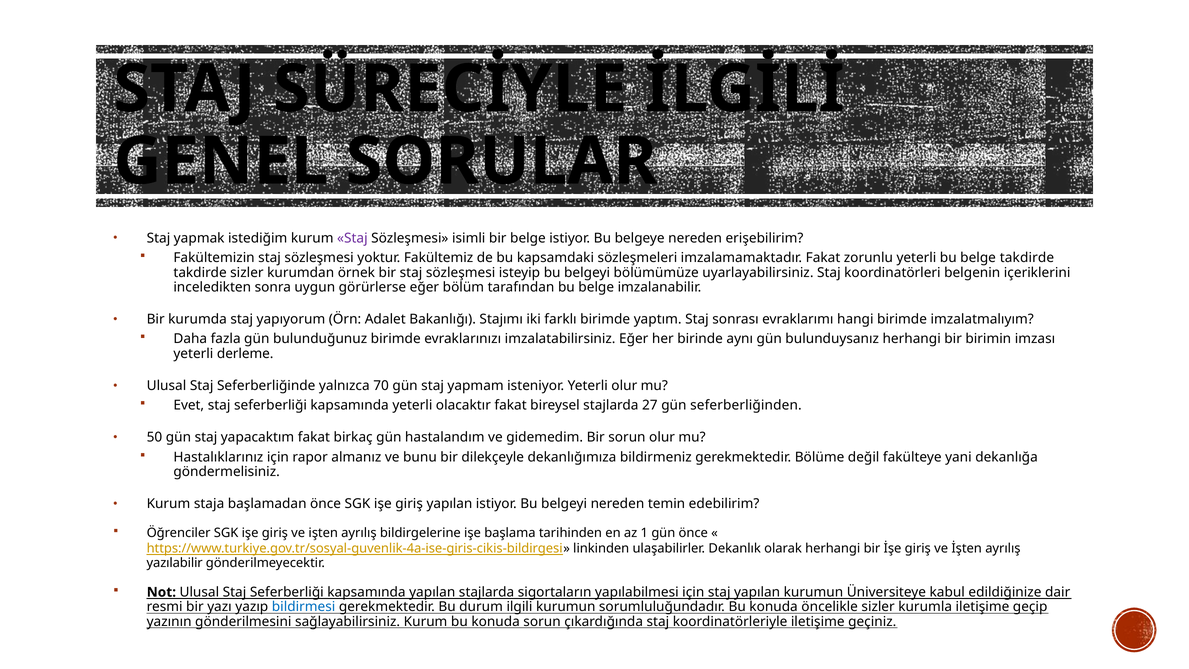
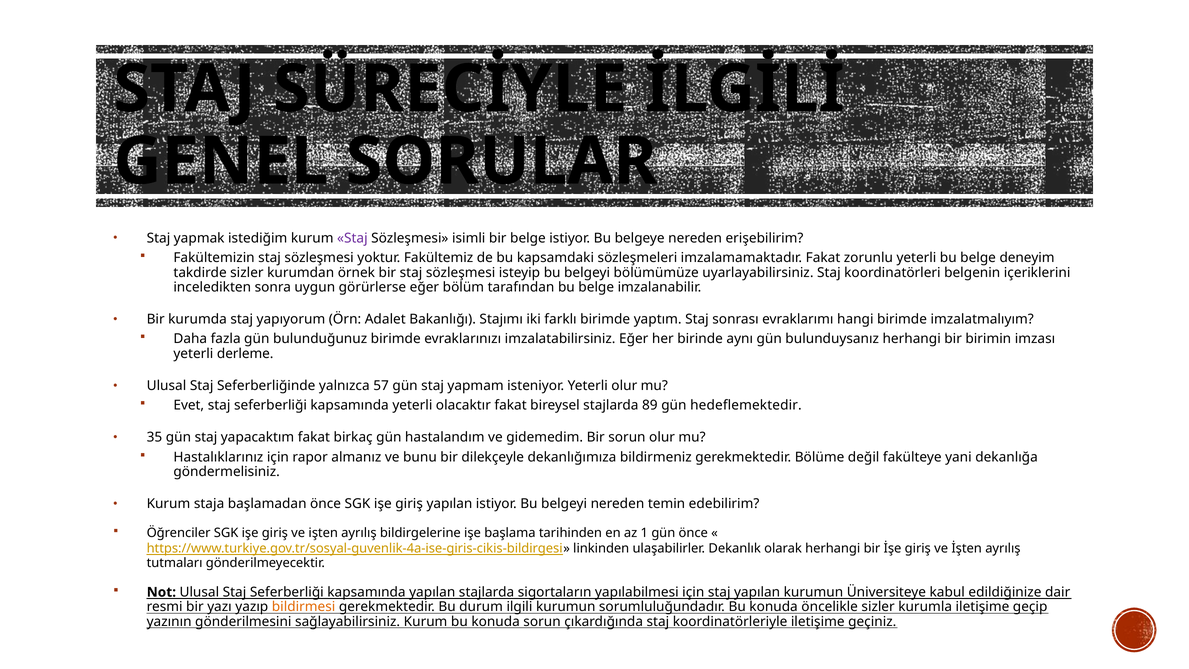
belge takdirde: takdirde -> deneyim
70: 70 -> 57
27: 27 -> 89
seferberliğinden: seferberliğinden -> hedeflemektedir
50: 50 -> 35
yazılabilir: yazılabilir -> tutmaları
bildirmesi colour: blue -> orange
